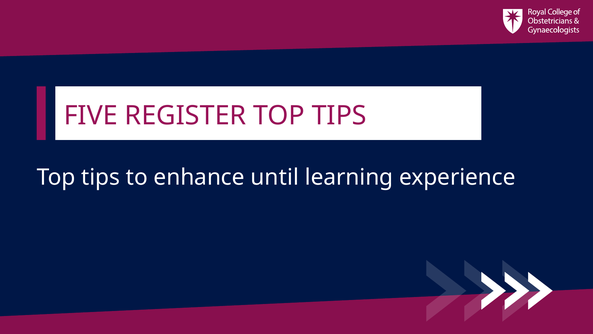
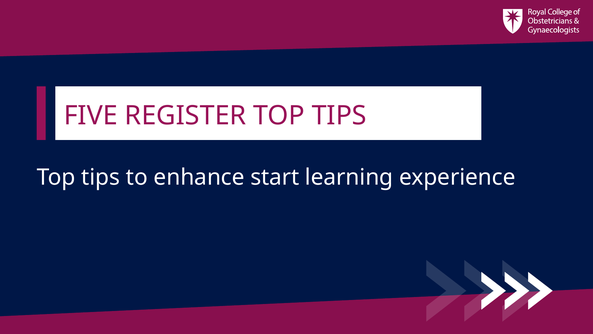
until: until -> start
